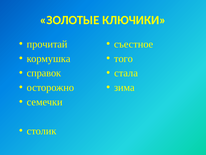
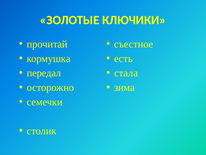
того: того -> есть
справок: справок -> передал
